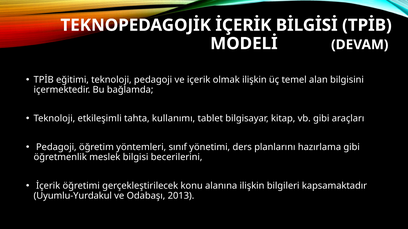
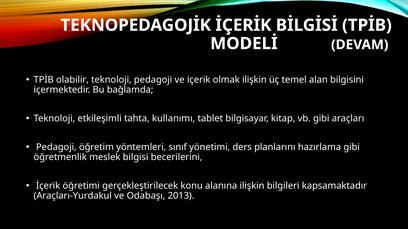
eğitimi: eğitimi -> olabilir
Uyumlu-Yurdakul: Uyumlu-Yurdakul -> Araçları-Yurdakul
